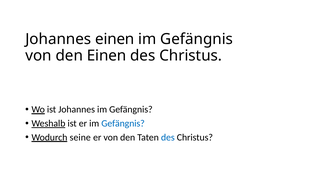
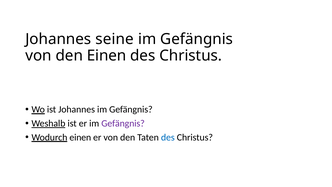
Johannes einen: einen -> seine
Gefängnis at (123, 123) colour: blue -> purple
Wodurch seine: seine -> einen
